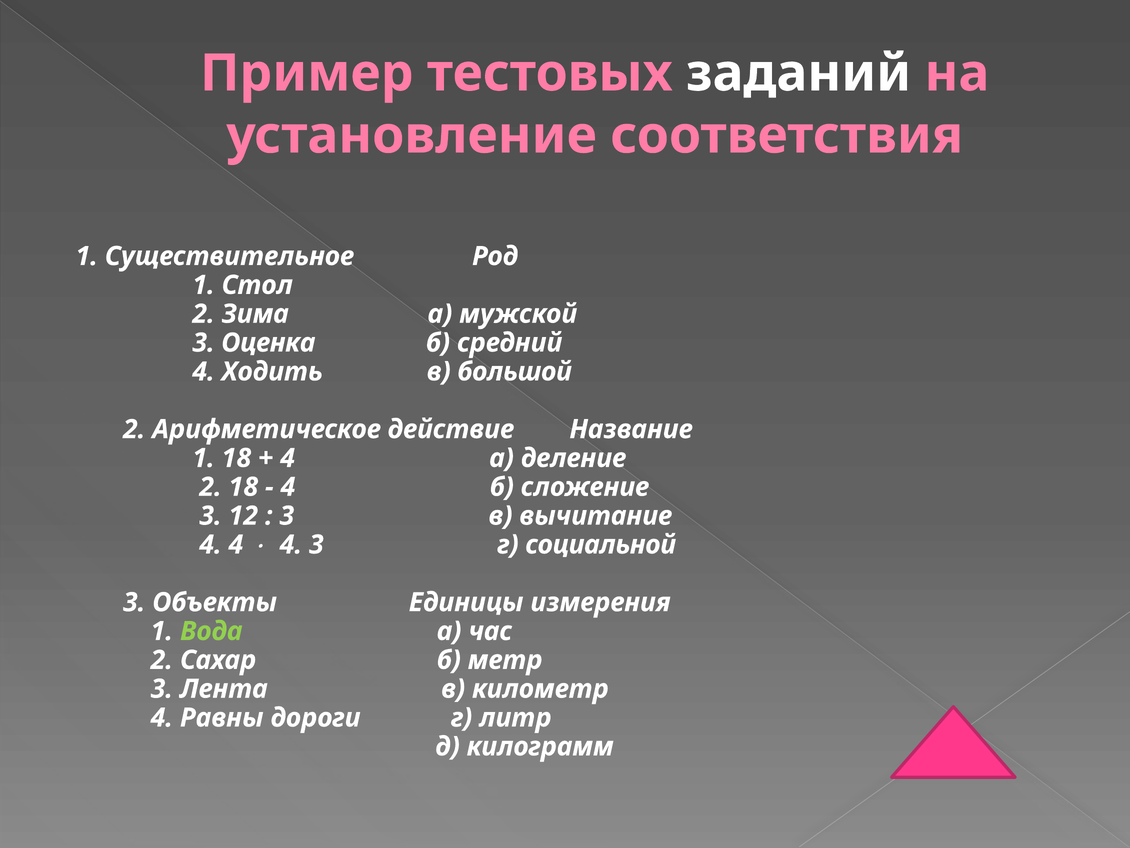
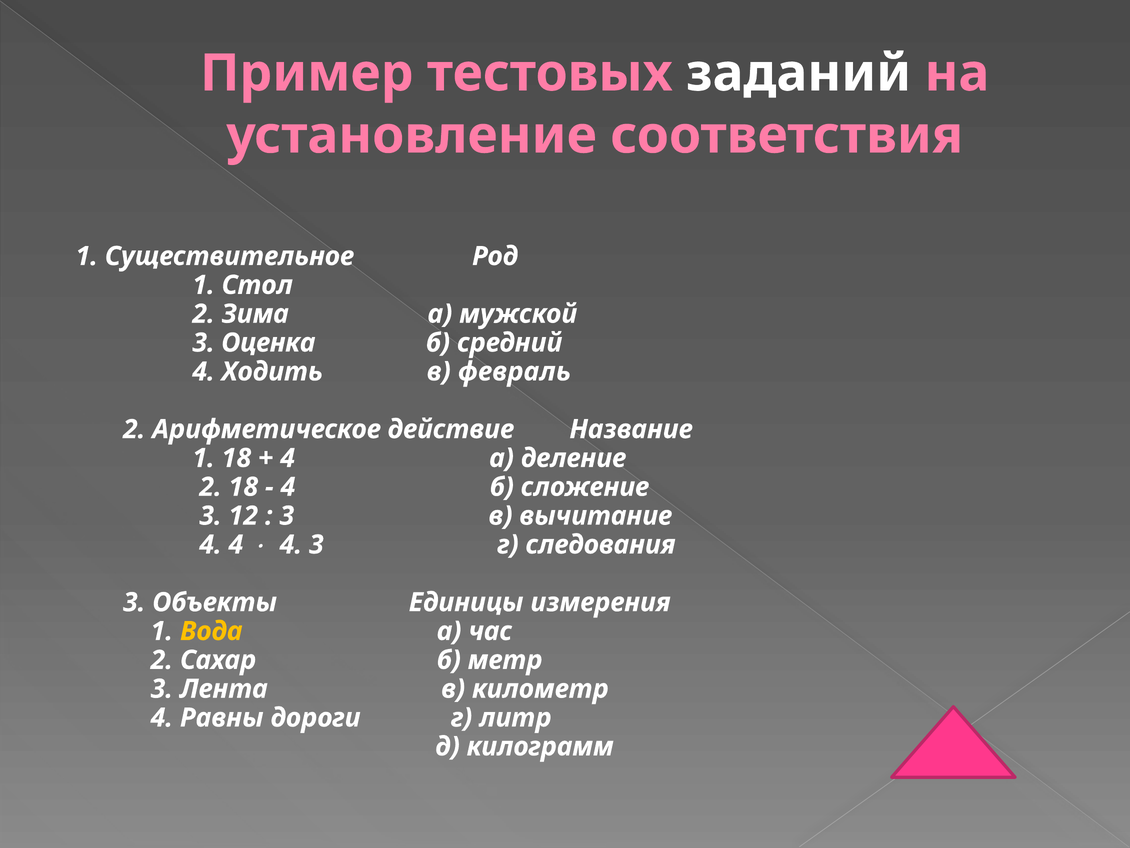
большой: большой -> февраль
социальной: социальной -> следования
Вода colour: light green -> yellow
